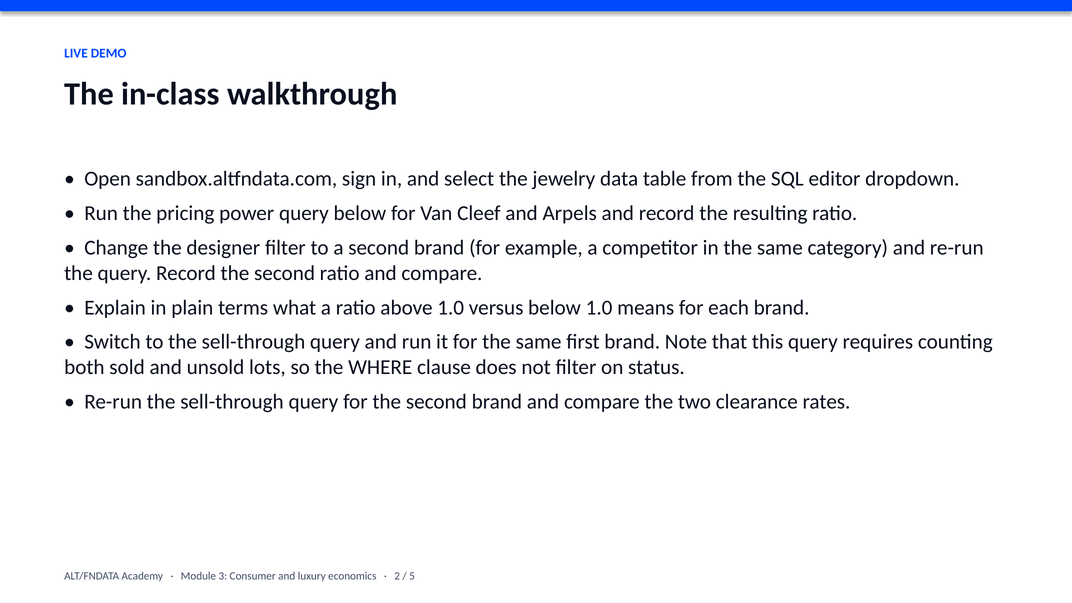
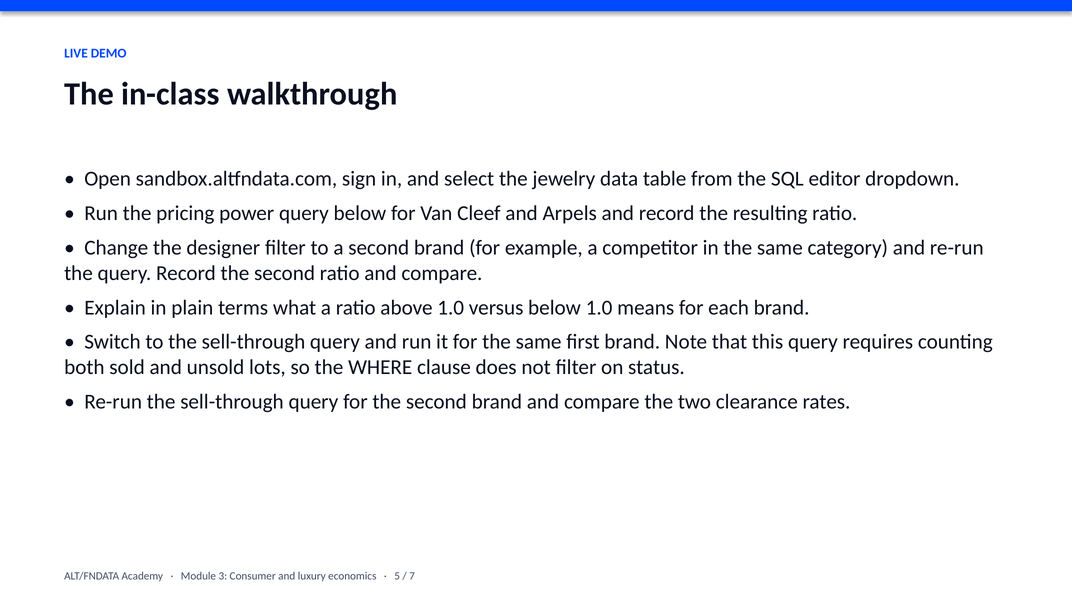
2: 2 -> 5
5: 5 -> 7
